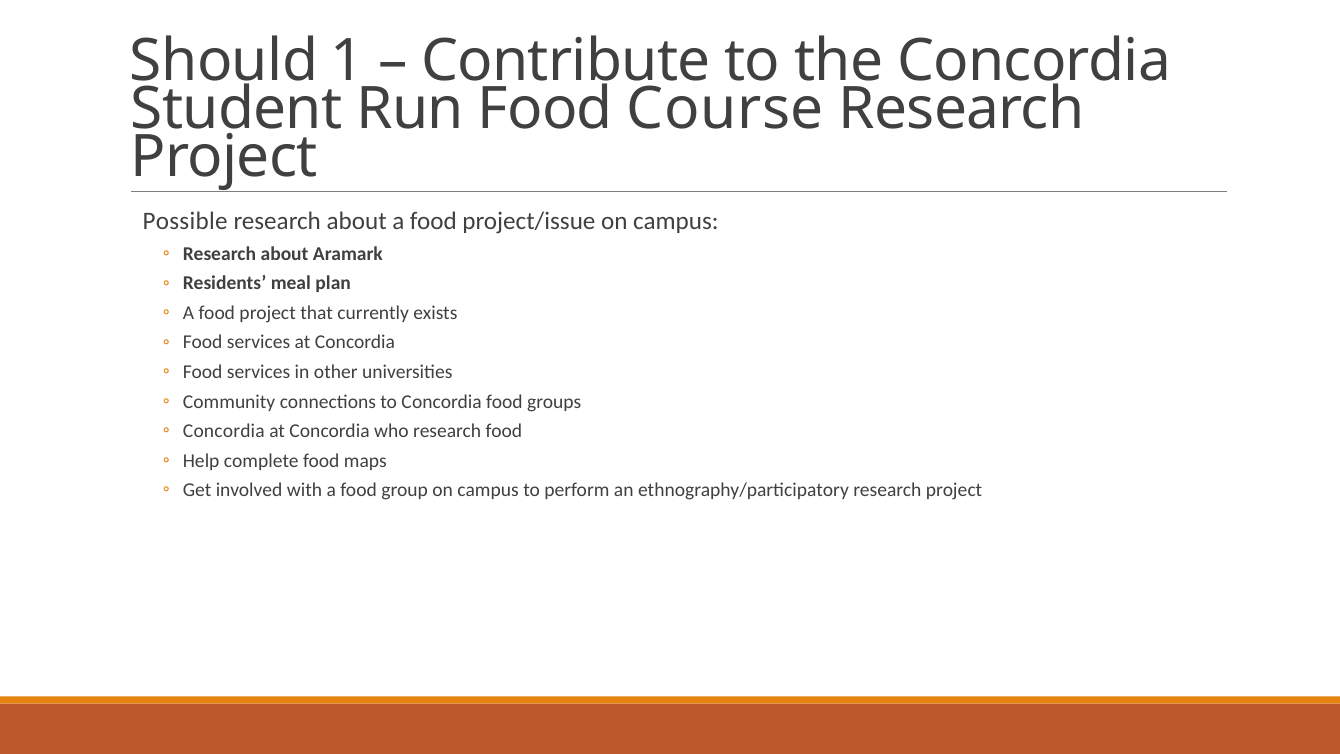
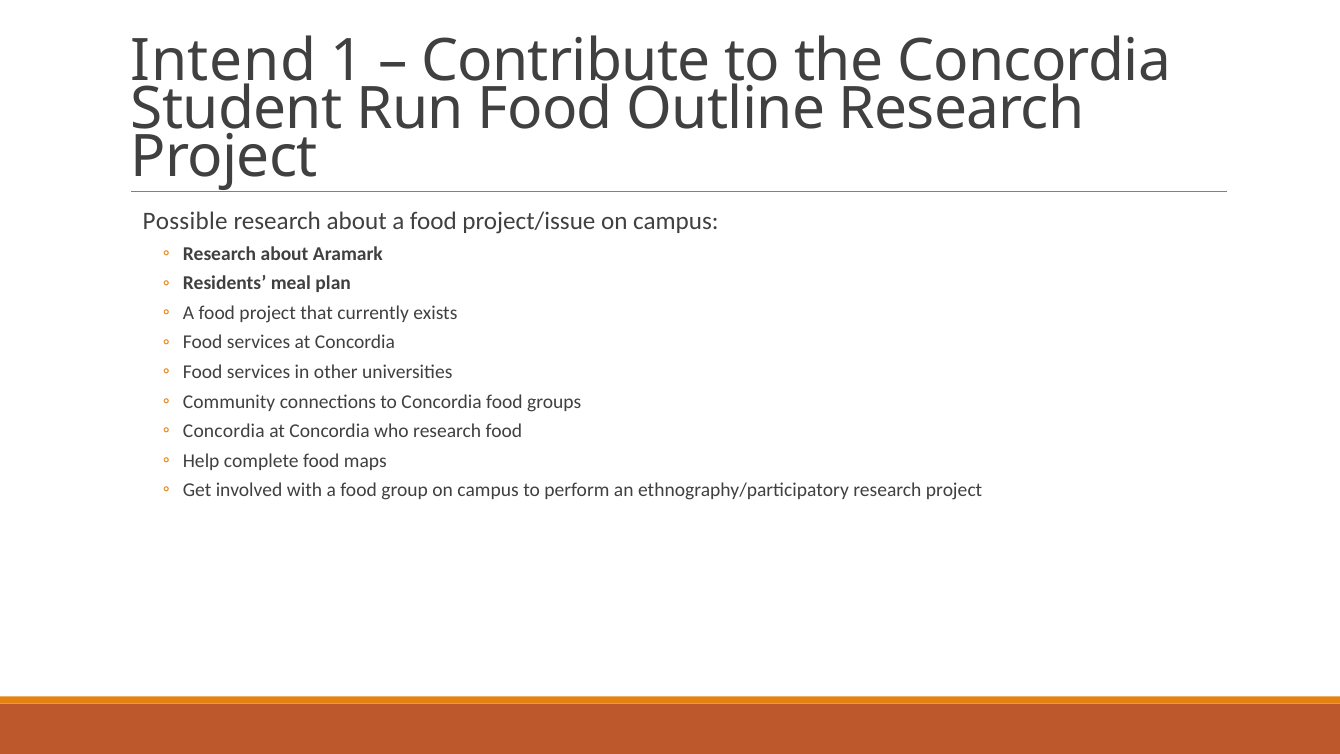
Should: Should -> Intend
Course: Course -> Outline
